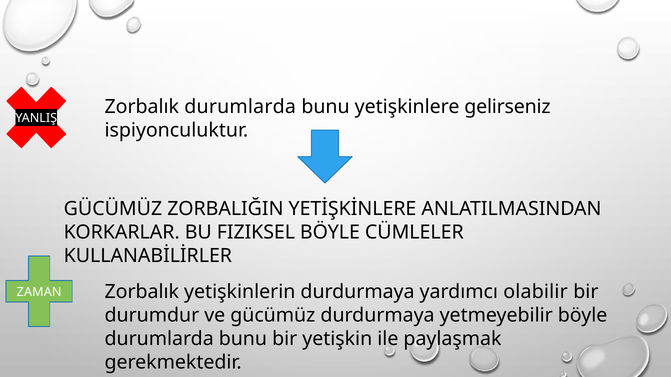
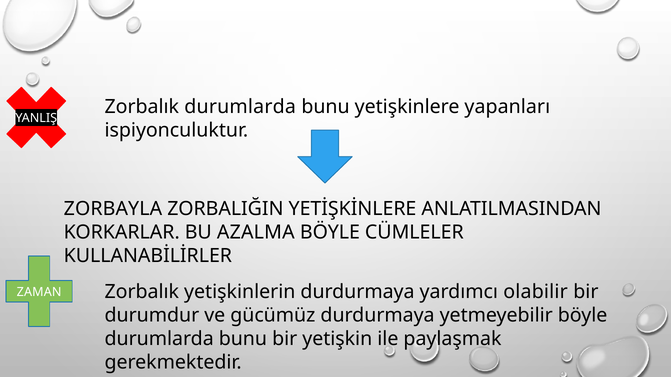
gelirseniz: gelirseniz -> yapanları
GÜCÜMÜZ at (113, 209): GÜCÜMÜZ -> ZORBAYLA
FIZIKSEL: FIZIKSEL -> AZALMA
